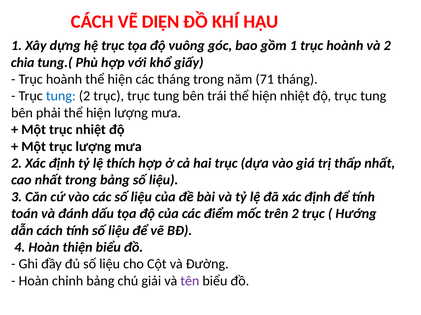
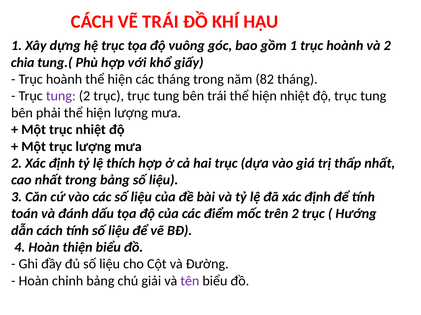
VẼ DIỆN: DIỆN -> TRÁI
71: 71 -> 82
tung at (61, 96) colour: blue -> purple
